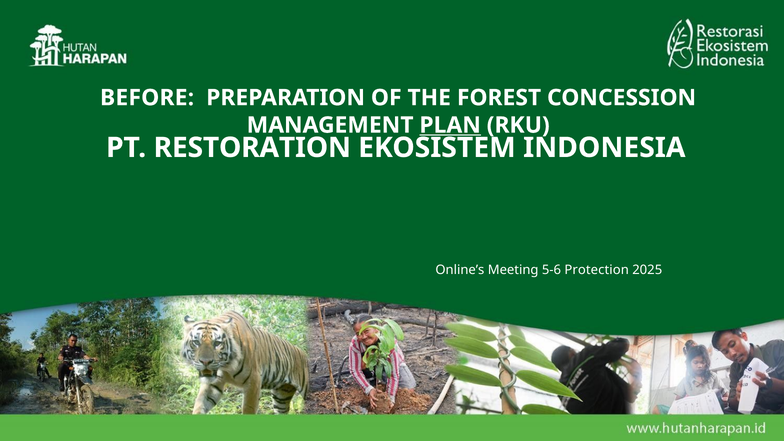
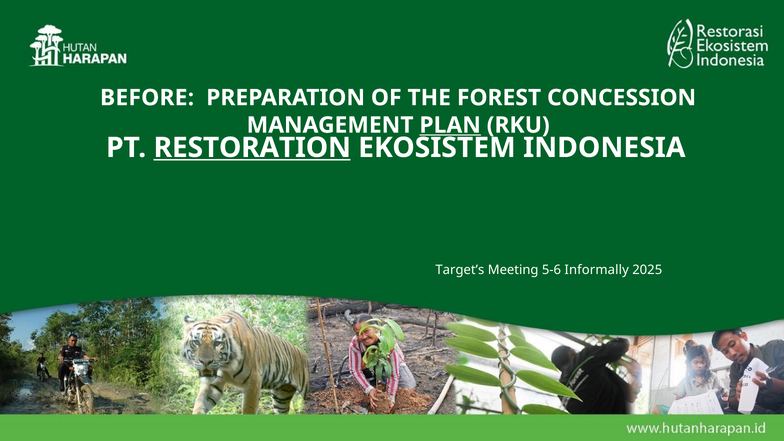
RESTORATION underline: none -> present
Online’s: Online’s -> Target’s
Protection: Protection -> Informally
